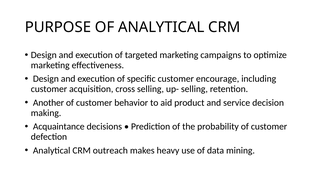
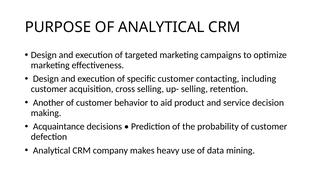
encourage: encourage -> contacting
outreach: outreach -> company
